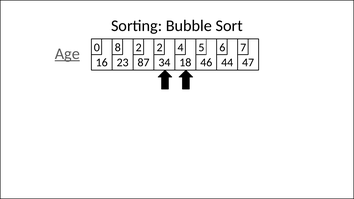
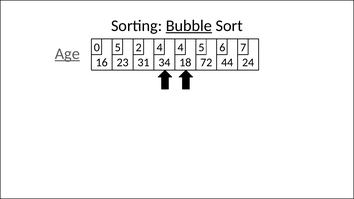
Bubble underline: none -> present
0 8: 8 -> 5
2 2: 2 -> 4
87: 87 -> 31
46: 46 -> 72
47: 47 -> 24
